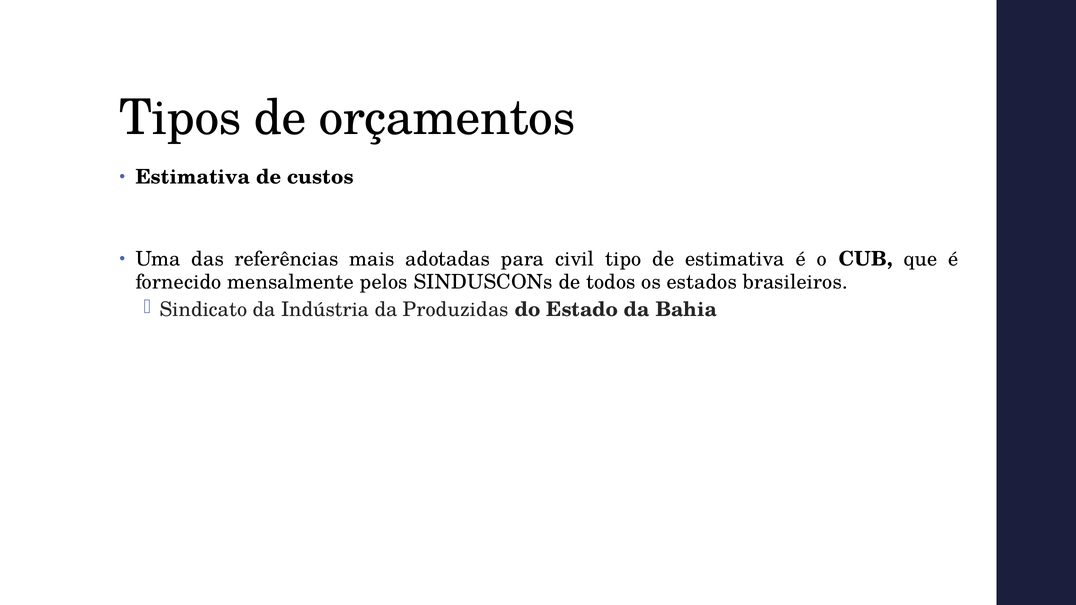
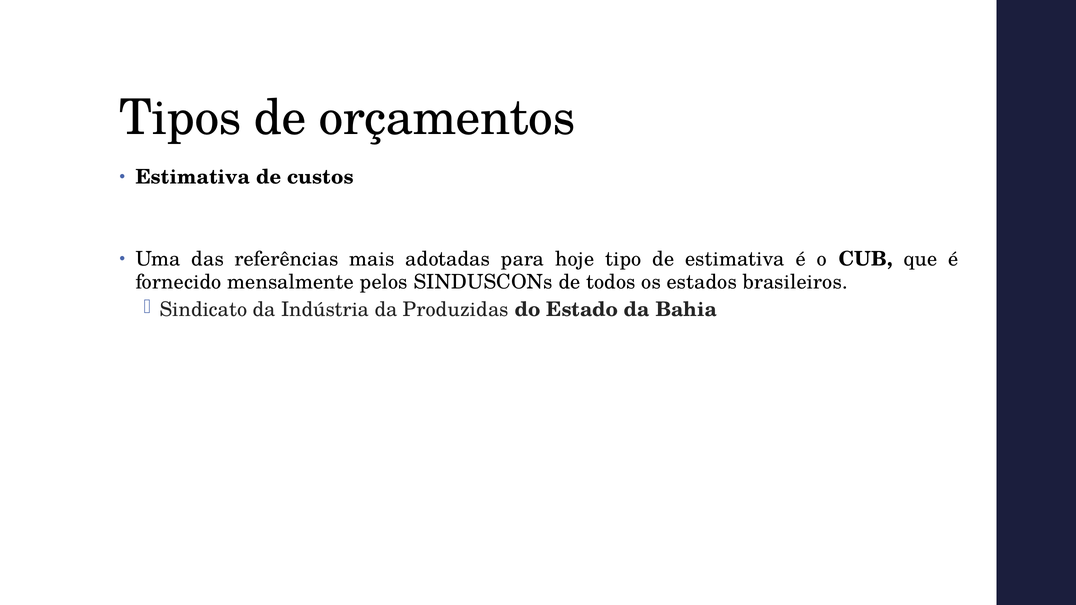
civil: civil -> hoje
